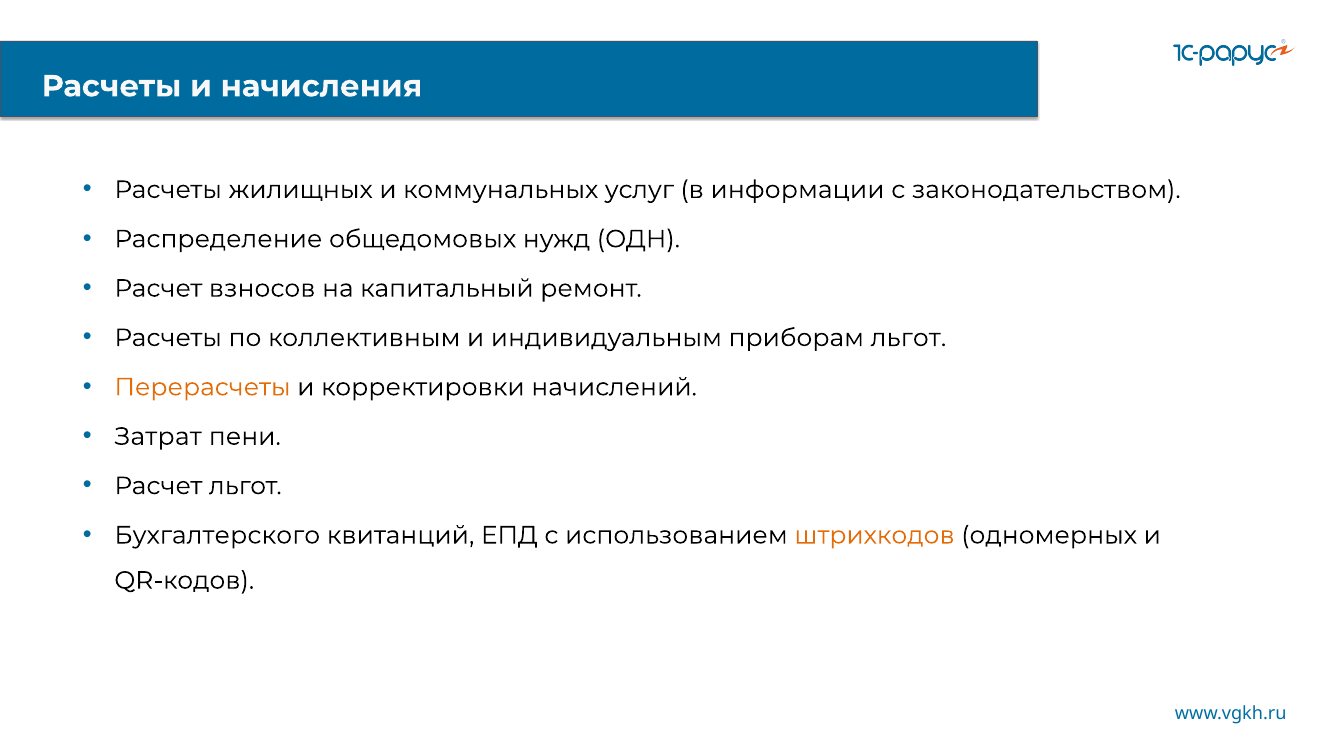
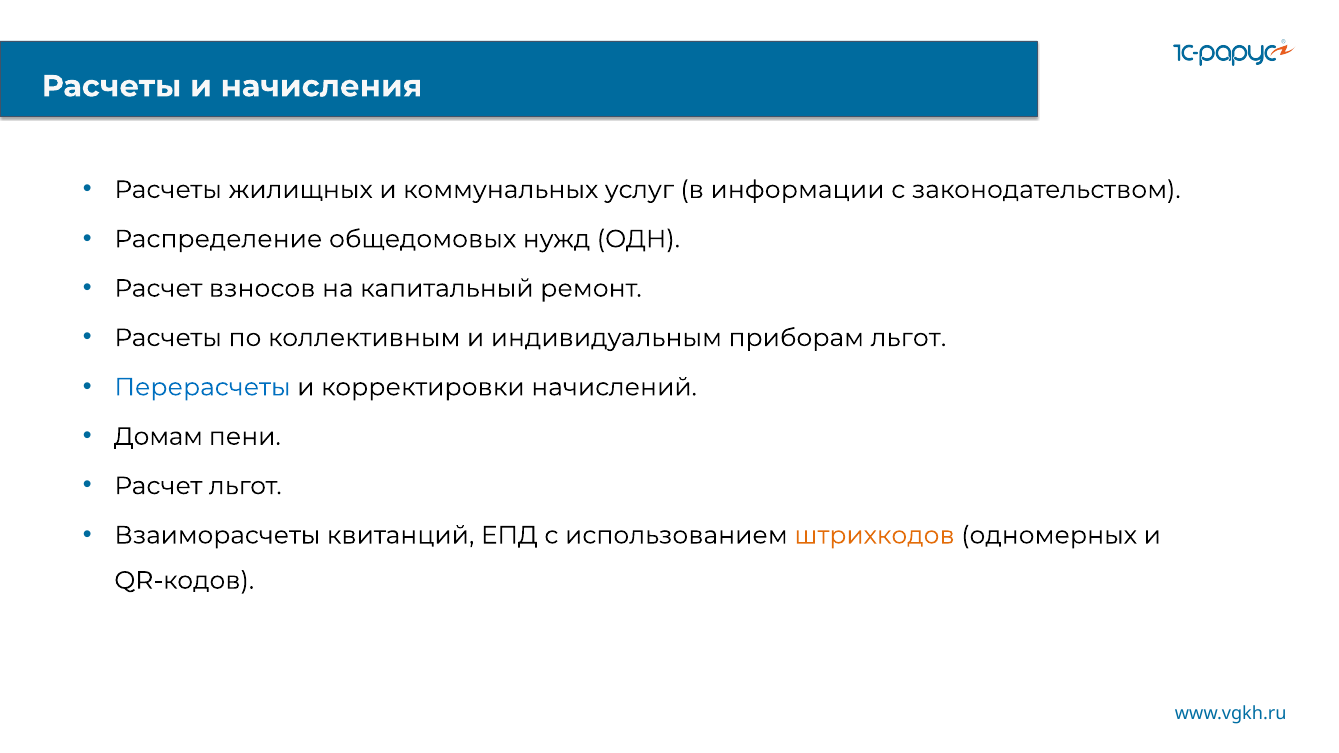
Перерасчеты colour: orange -> blue
Затрат: Затрат -> Домам
Бухгалтерского: Бухгалтерского -> Взаиморасчеты
